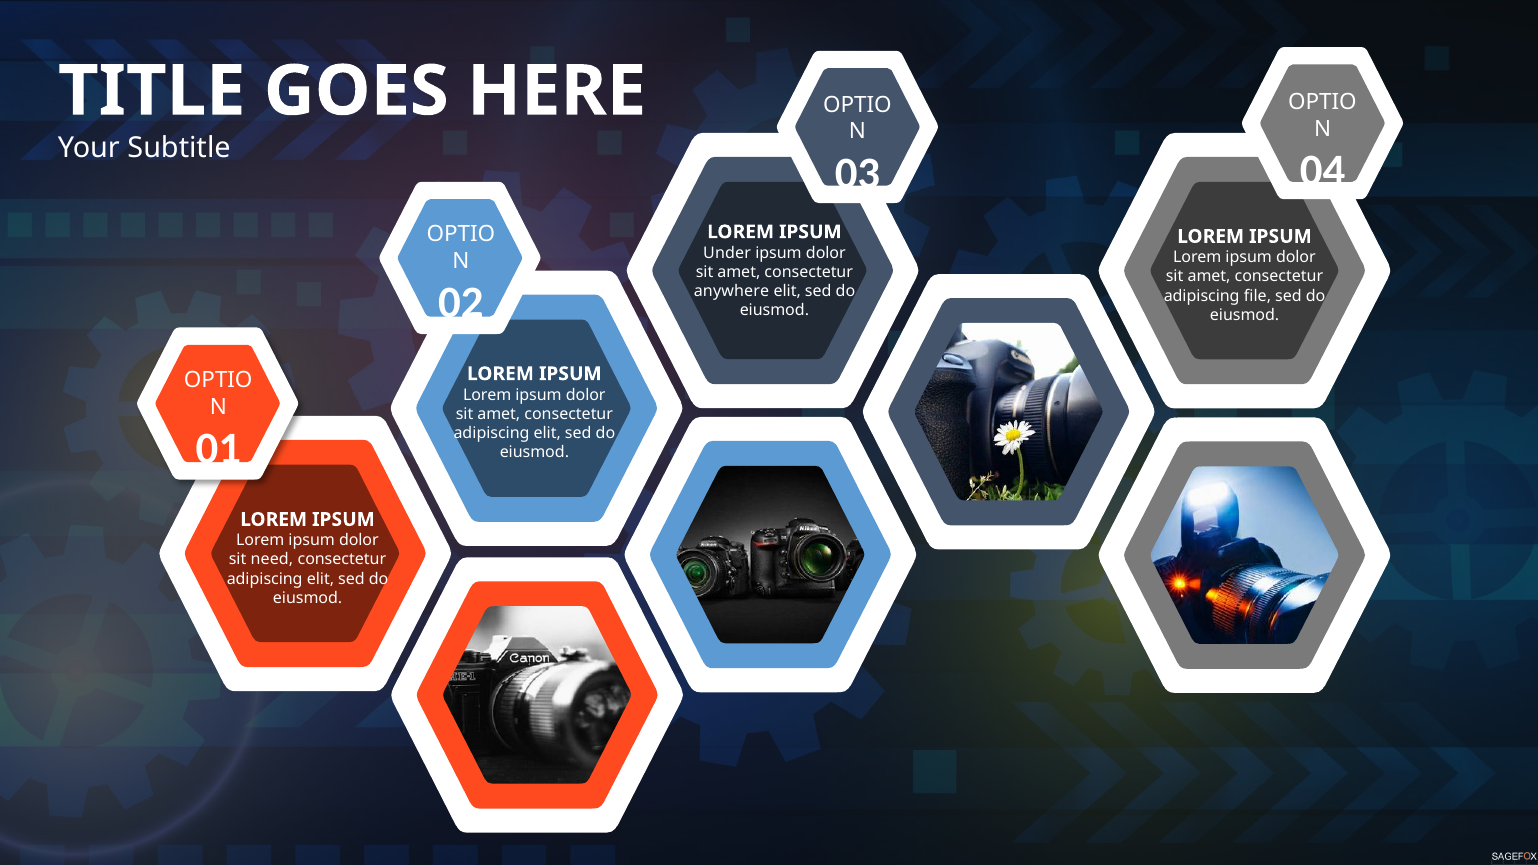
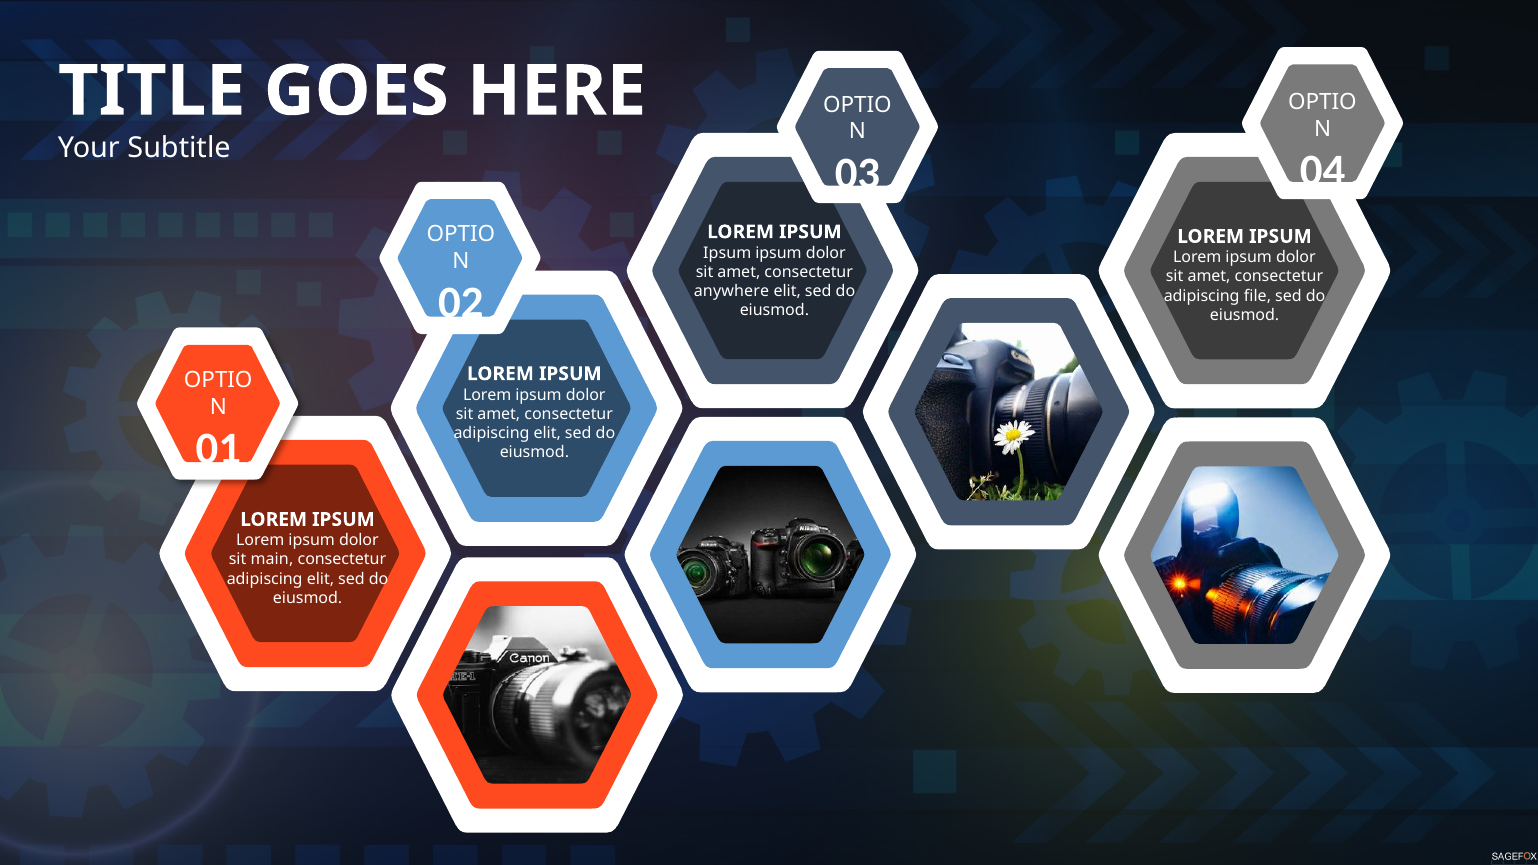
Under at (727, 253): Under -> Ipsum
need: need -> main
